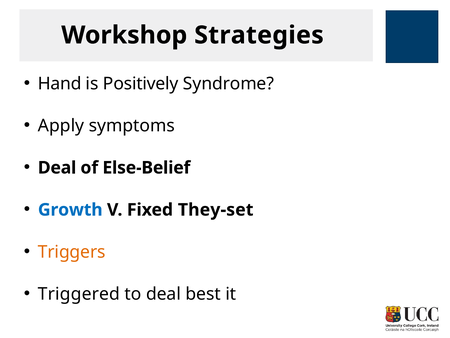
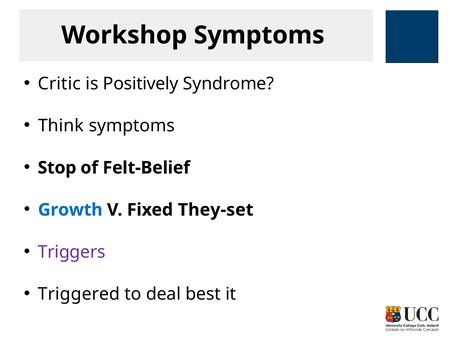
Workshop Strategies: Strategies -> Symptoms
Hand: Hand -> Critic
Apply: Apply -> Think
Deal at (57, 167): Deal -> Stop
Else-Belief: Else-Belief -> Felt-Belief
Triggers colour: orange -> purple
